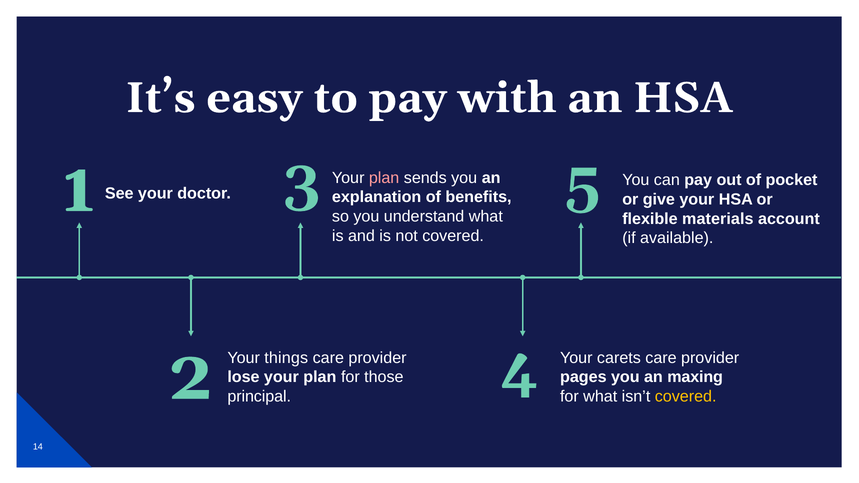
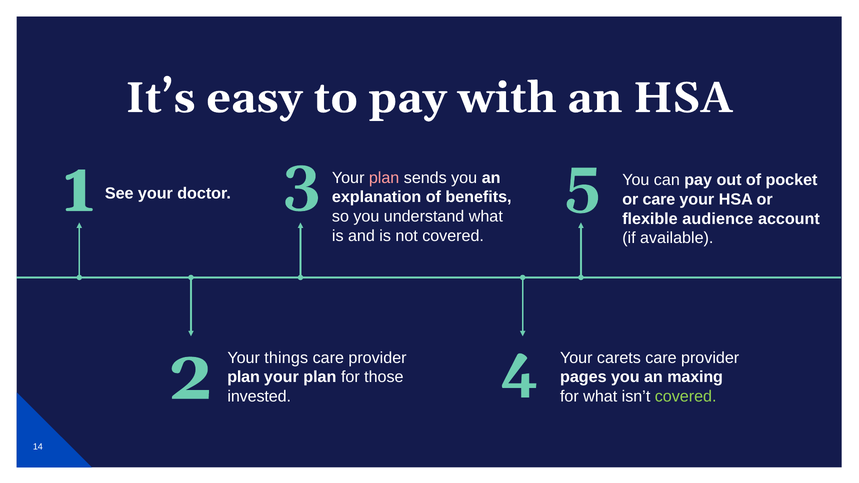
or give: give -> care
materials: materials -> audience
lose at (243, 377): lose -> plan
principal: principal -> invested
covered at (686, 397) colour: yellow -> light green
